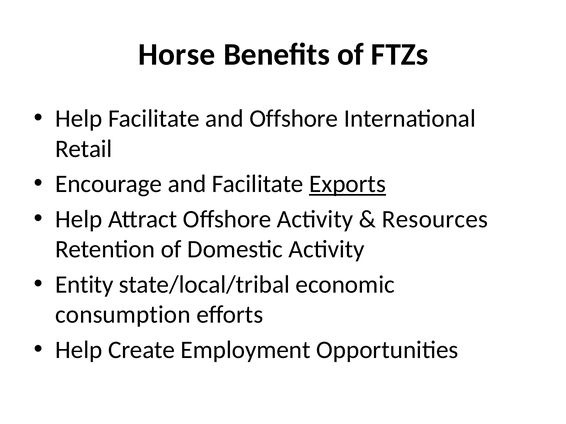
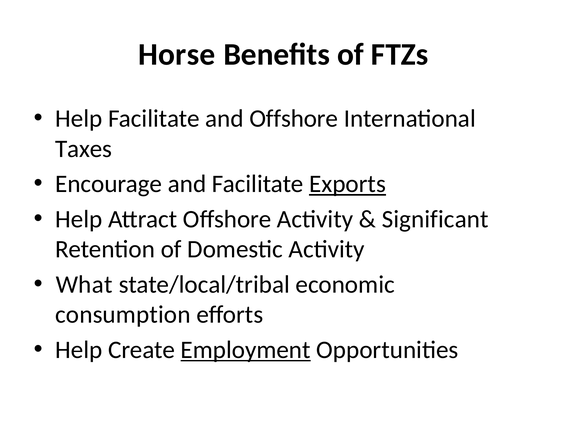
Retail: Retail -> Taxes
Resources: Resources -> Significant
Entity: Entity -> What
Employment underline: none -> present
